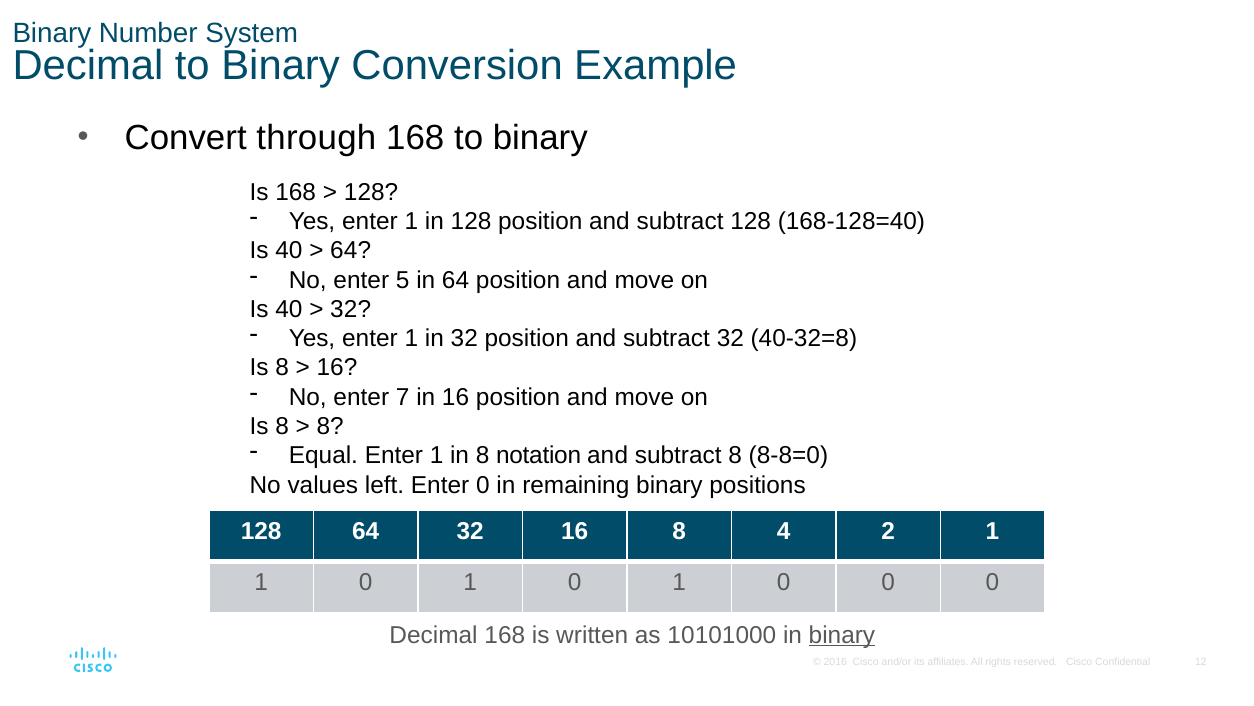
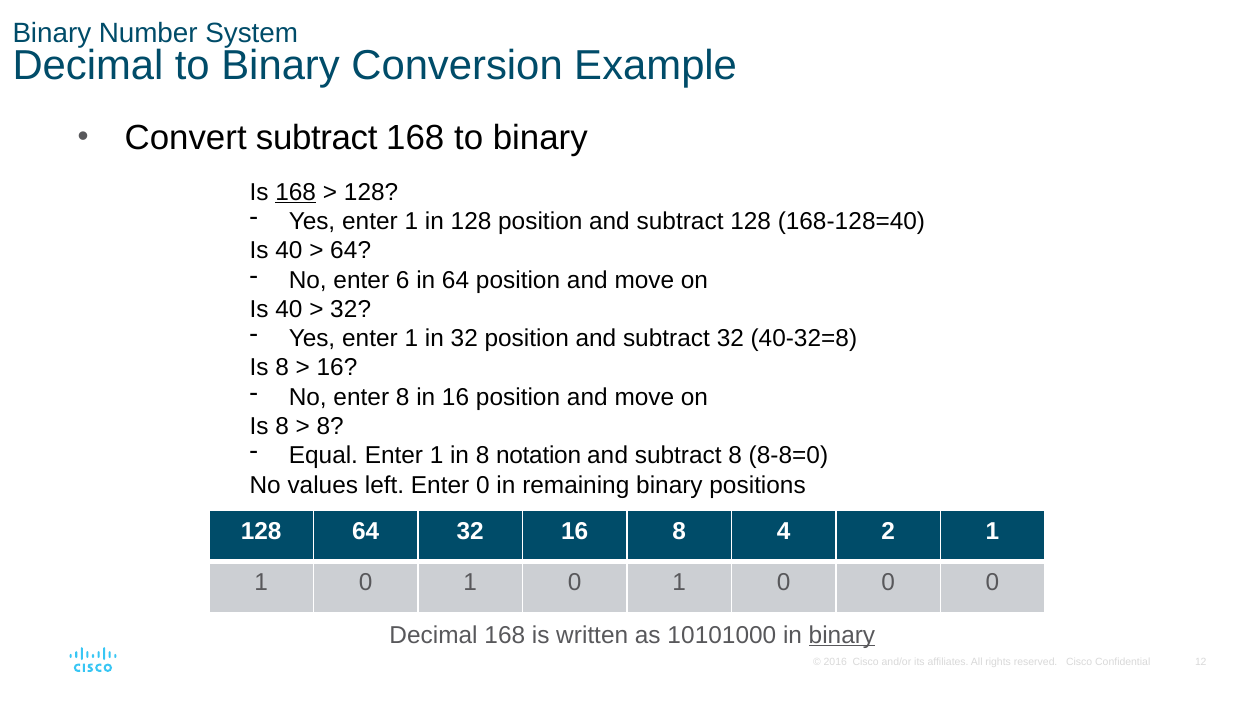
Convert through: through -> subtract
168 at (296, 192) underline: none -> present
5: 5 -> 6
enter 7: 7 -> 8
